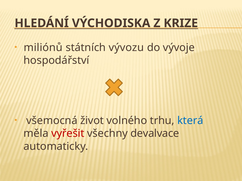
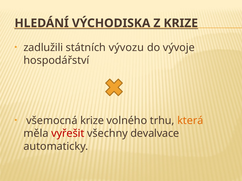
miliónů: miliónů -> zadlužili
všemocná život: život -> krize
která colour: blue -> orange
